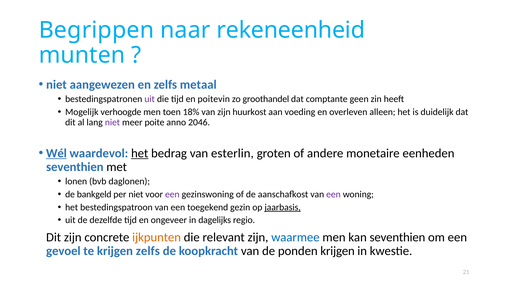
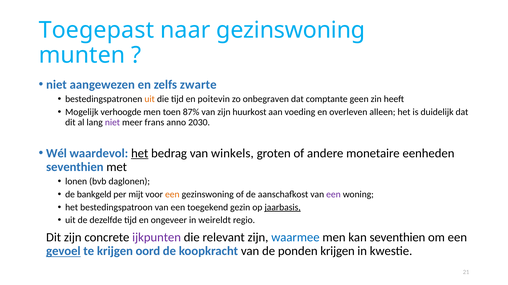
Begrippen: Begrippen -> Toegepast
naar rekeneenheid: rekeneenheid -> gezinswoning
metaal: metaal -> zwarte
uit at (150, 99) colour: purple -> orange
groothandel: groothandel -> onbegraven
18%: 18% -> 87%
poite: poite -> frans
2046: 2046 -> 2030
Wél underline: present -> none
esterlin: esterlin -> winkels
per niet: niet -> mijt
een at (172, 195) colour: purple -> orange
dagelijks: dagelijks -> weireldt
ijkpunten colour: orange -> purple
gevoel underline: none -> present
krijgen zelfs: zelfs -> oord
